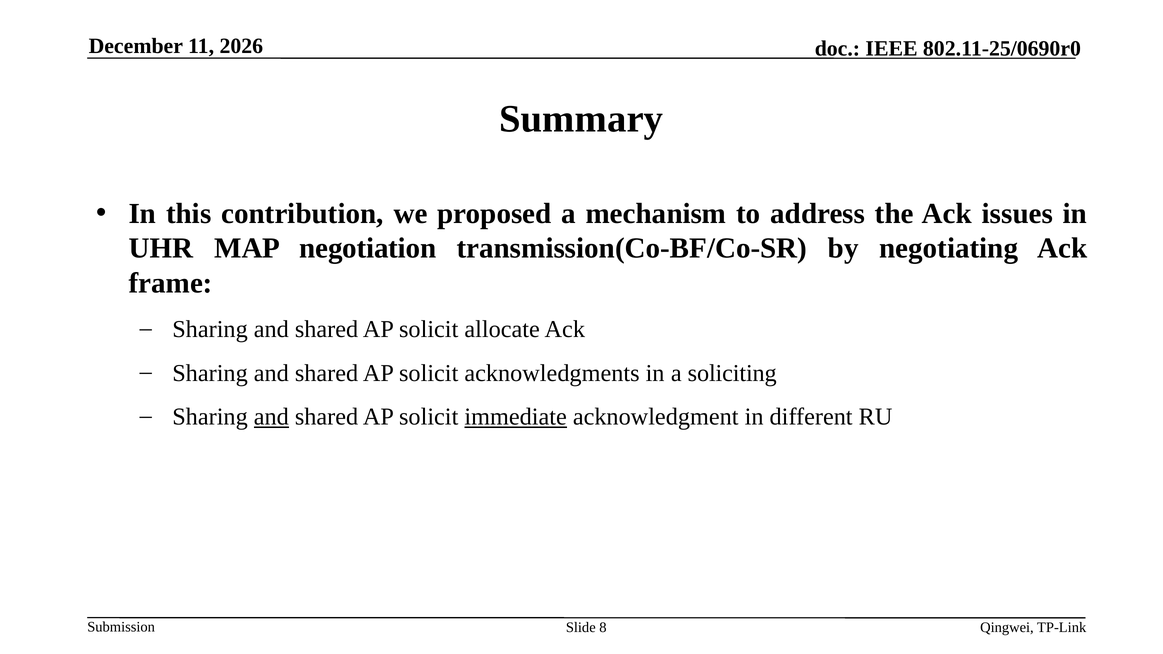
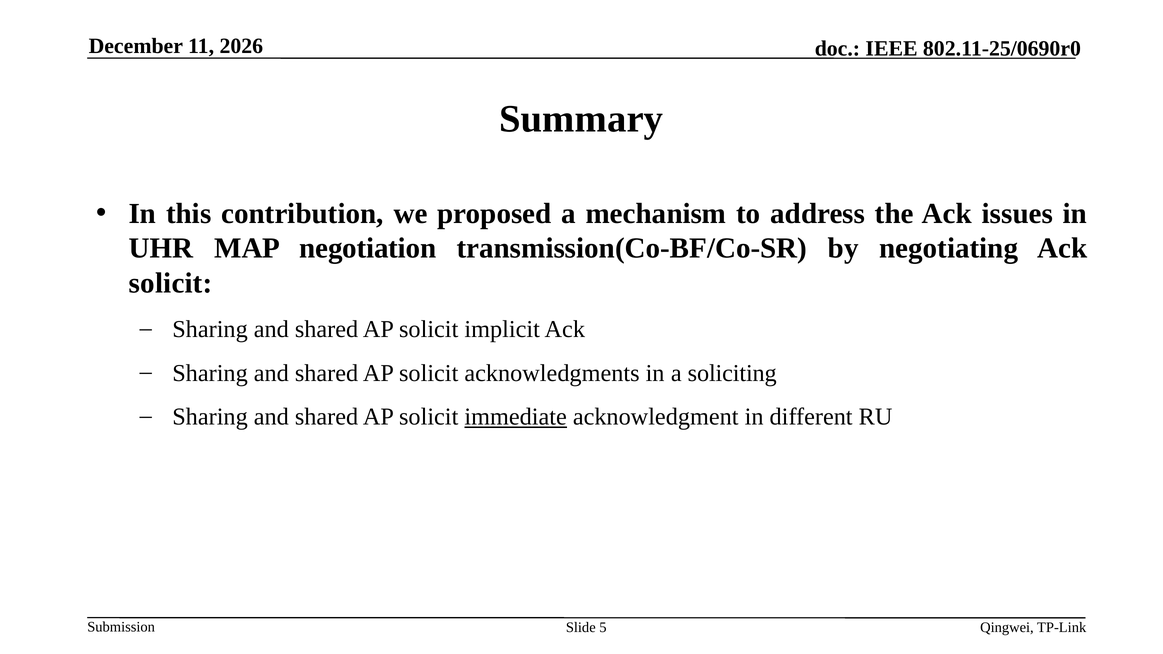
frame at (171, 283): frame -> solicit
allocate: allocate -> implicit
and at (271, 417) underline: present -> none
8: 8 -> 5
